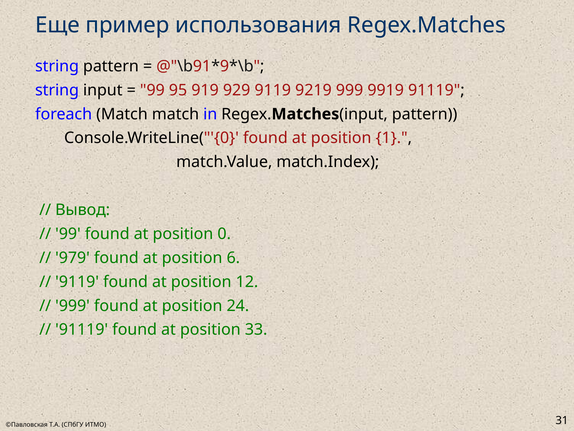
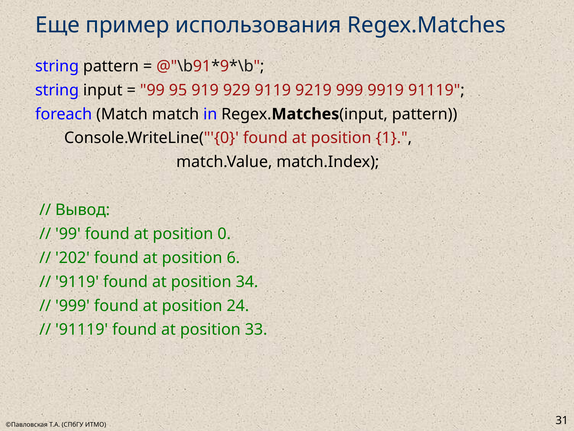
979: 979 -> 202
12: 12 -> 34
